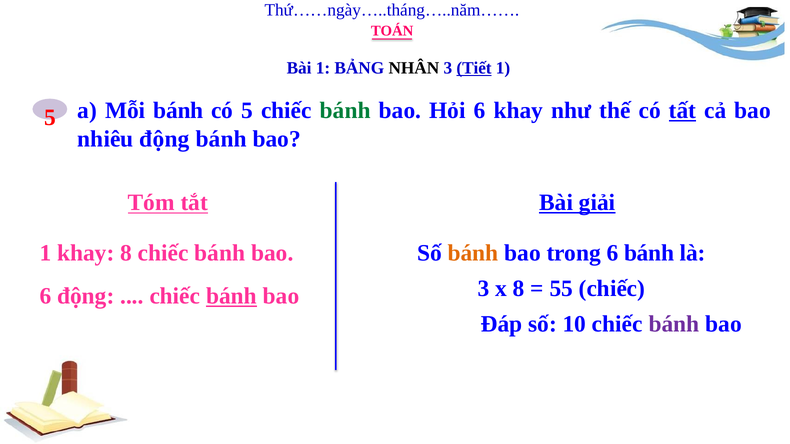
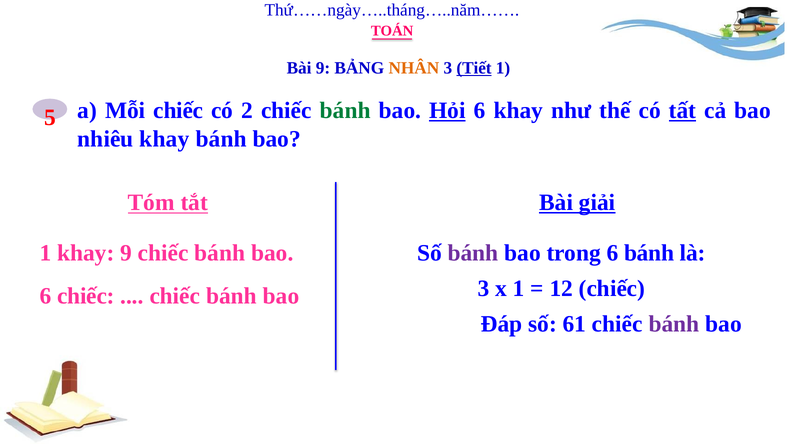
Bài 1: 1 -> 9
NHÂN colour: black -> orange
Mỗi bánh: bánh -> chiếc
có 5: 5 -> 2
Hỏi underline: none -> present
nhiêu động: động -> khay
khay 8: 8 -> 9
bánh at (473, 253) colour: orange -> purple
x 8: 8 -> 1
55: 55 -> 12
6 động: động -> chiếc
bánh at (232, 296) underline: present -> none
10: 10 -> 61
